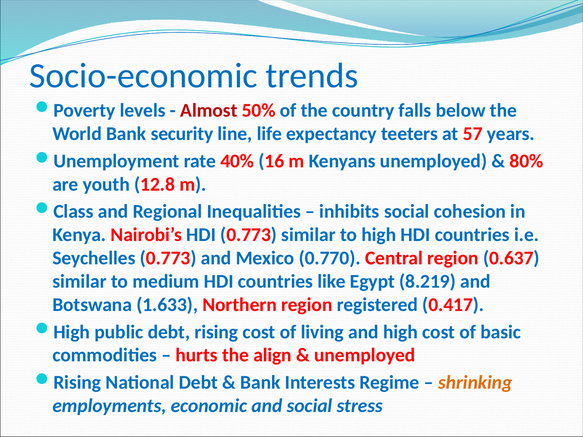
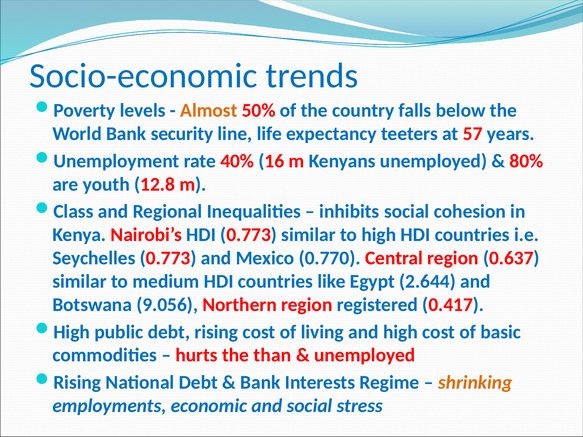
Almost colour: red -> orange
8.219: 8.219 -> 2.644
1.633: 1.633 -> 9.056
align: align -> than
